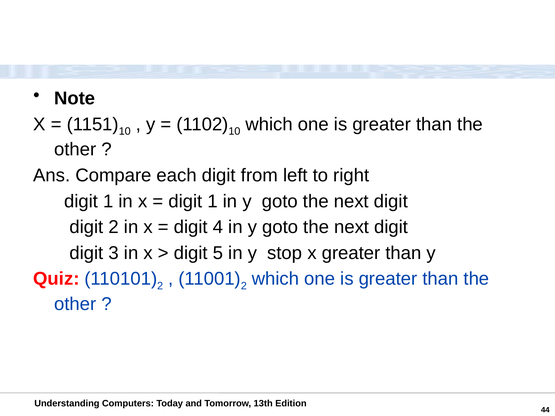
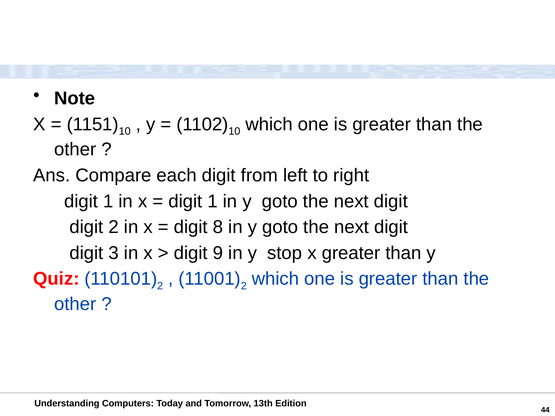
4: 4 -> 8
5: 5 -> 9
